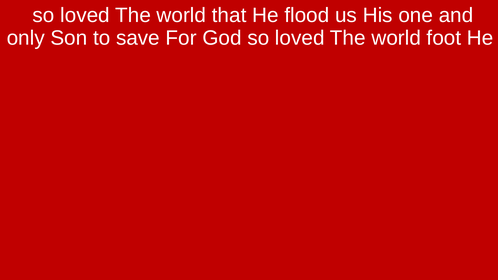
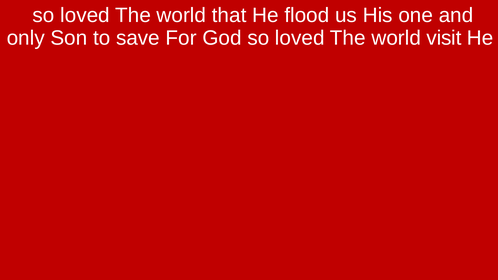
foot: foot -> visit
